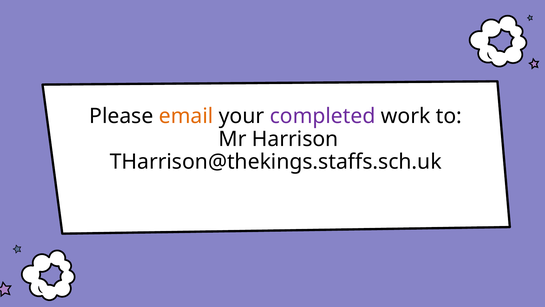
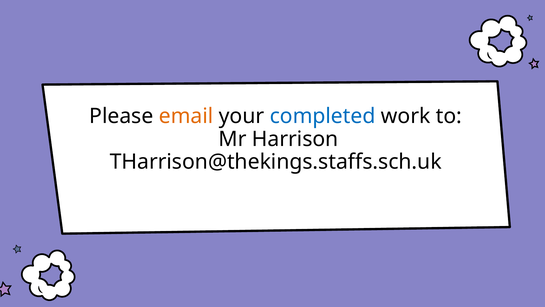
completed colour: purple -> blue
